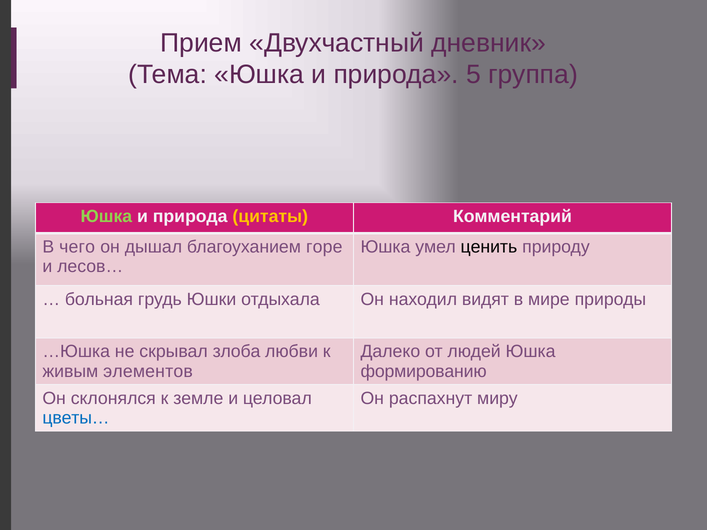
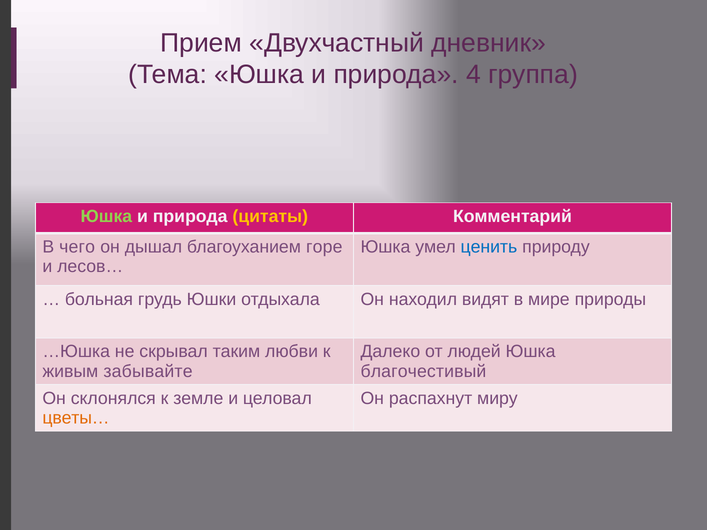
5: 5 -> 4
ценить colour: black -> blue
злоба: злоба -> таким
элементов: элементов -> забывайте
формированию: формированию -> благочестивый
цветы… colour: blue -> orange
